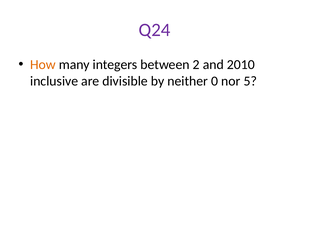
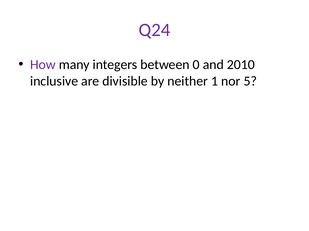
How colour: orange -> purple
2: 2 -> 0
0: 0 -> 1
